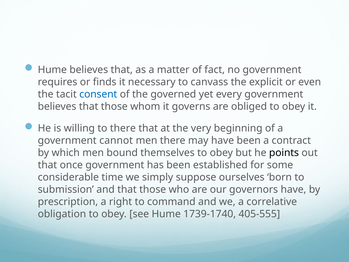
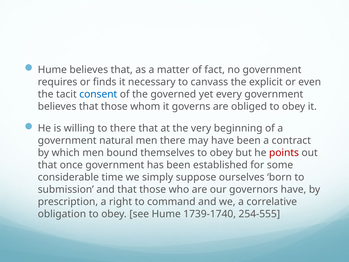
cannot: cannot -> natural
points colour: black -> red
405-555: 405-555 -> 254-555
